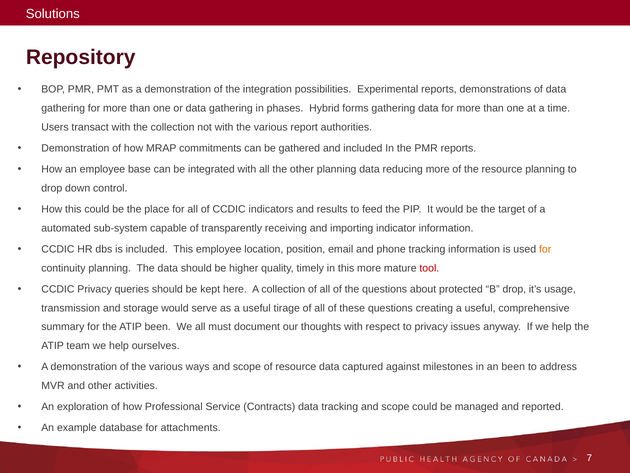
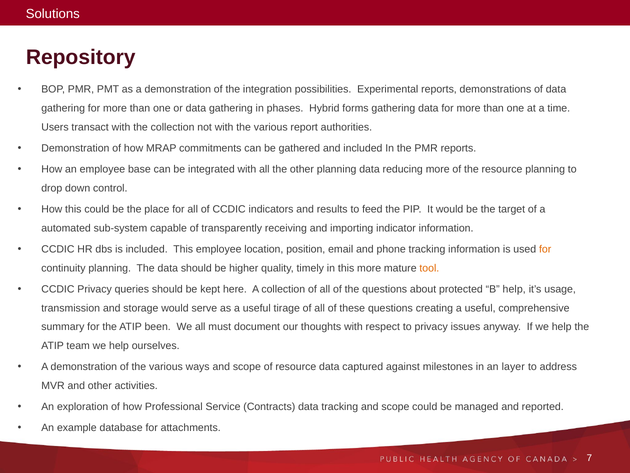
tool colour: red -> orange
B drop: drop -> help
an been: been -> layer
